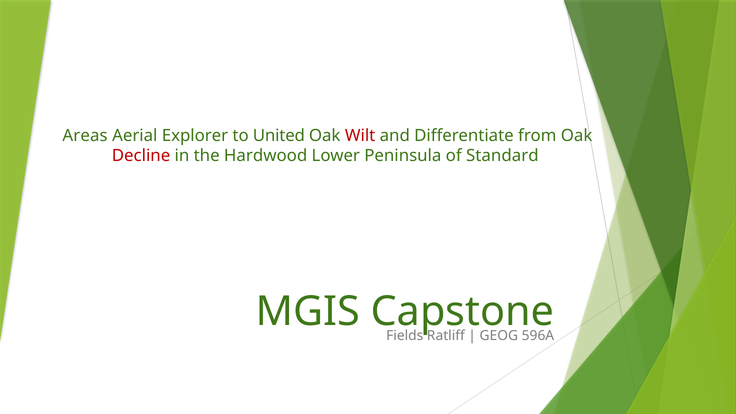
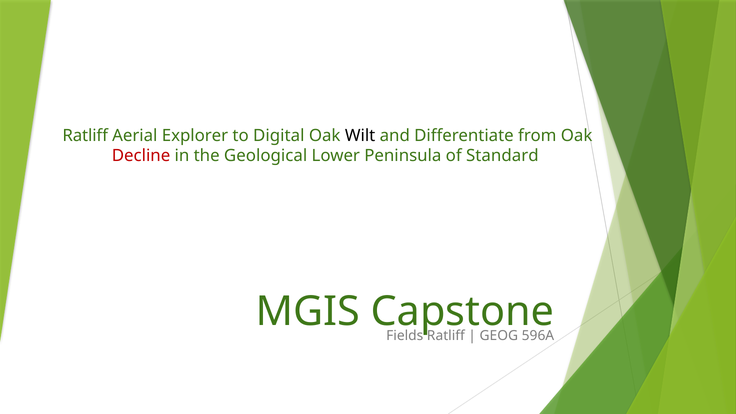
Areas at (85, 136): Areas -> Ratliff
United: United -> Digital
Wilt colour: red -> black
Hardwood: Hardwood -> Geological
